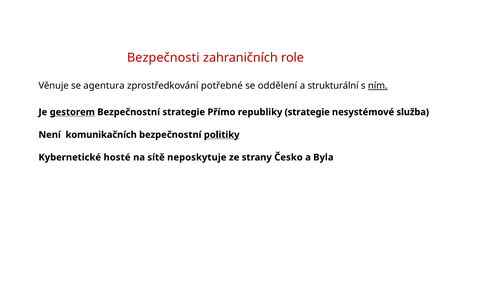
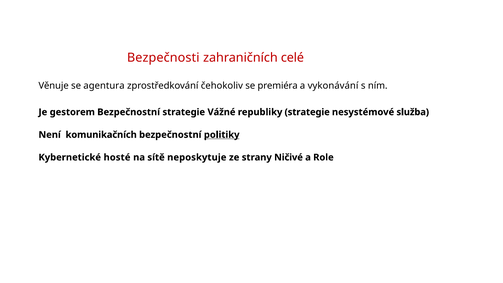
role: role -> celé
potřebné: potřebné -> čehokoliv
oddělení: oddělení -> premiéra
strukturální: strukturální -> vykonávání
ním underline: present -> none
gestorem underline: present -> none
Přímo: Přímo -> Vážné
Česko: Česko -> Ničivé
Byla: Byla -> Role
